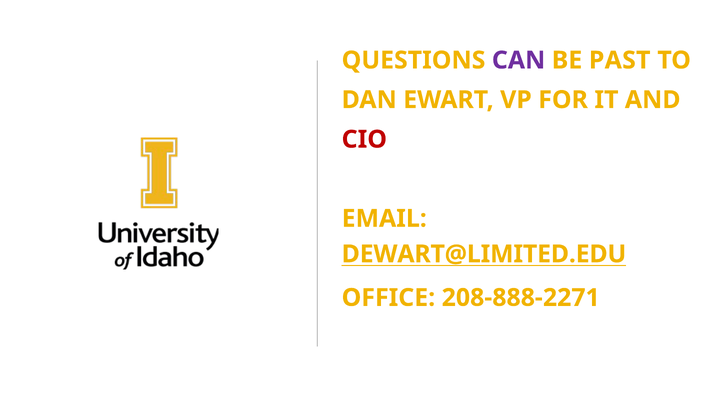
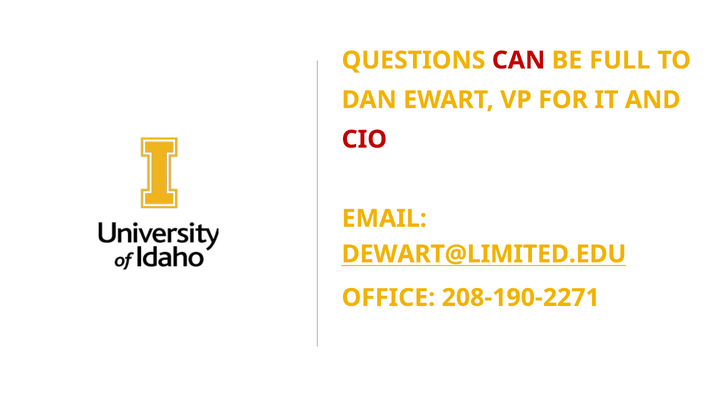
CAN colour: purple -> red
PAST: PAST -> FULL
208-888-2271: 208-888-2271 -> 208-190-2271
